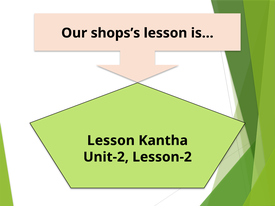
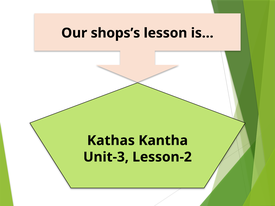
Lesson at (111, 141): Lesson -> Kathas
Unit-2: Unit-2 -> Unit-3
